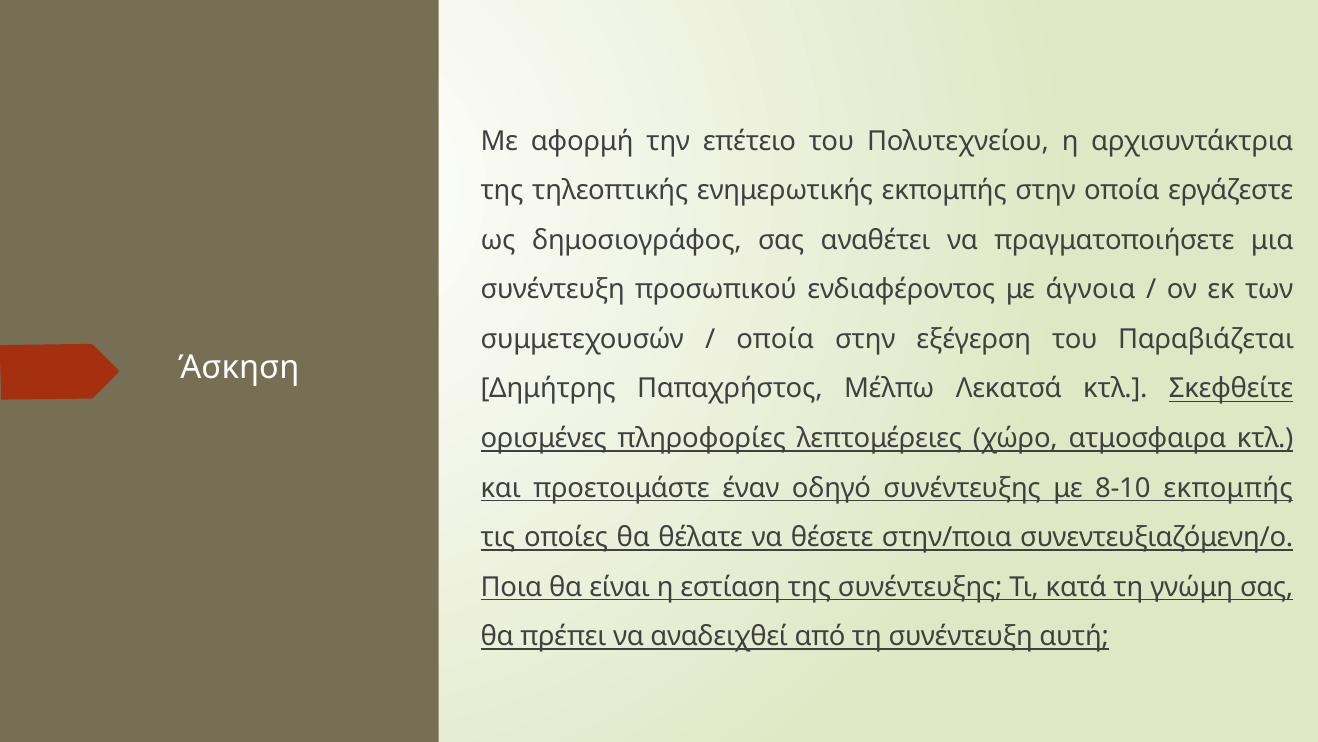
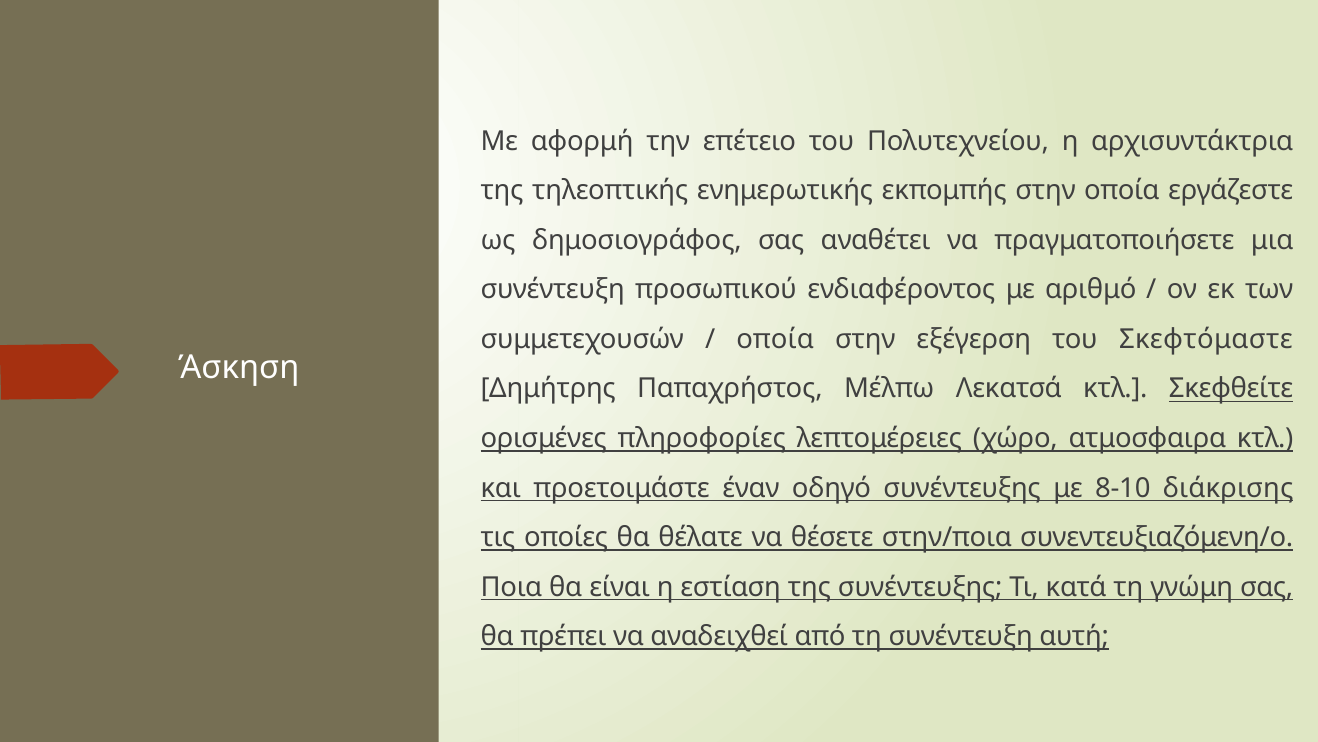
άγνοια: άγνοια -> αριθμό
Παραβιάζεται: Παραβιάζεται -> Σκεφτόμαστε
8-10 εκπομπής: εκπομπής -> διάκρισης
